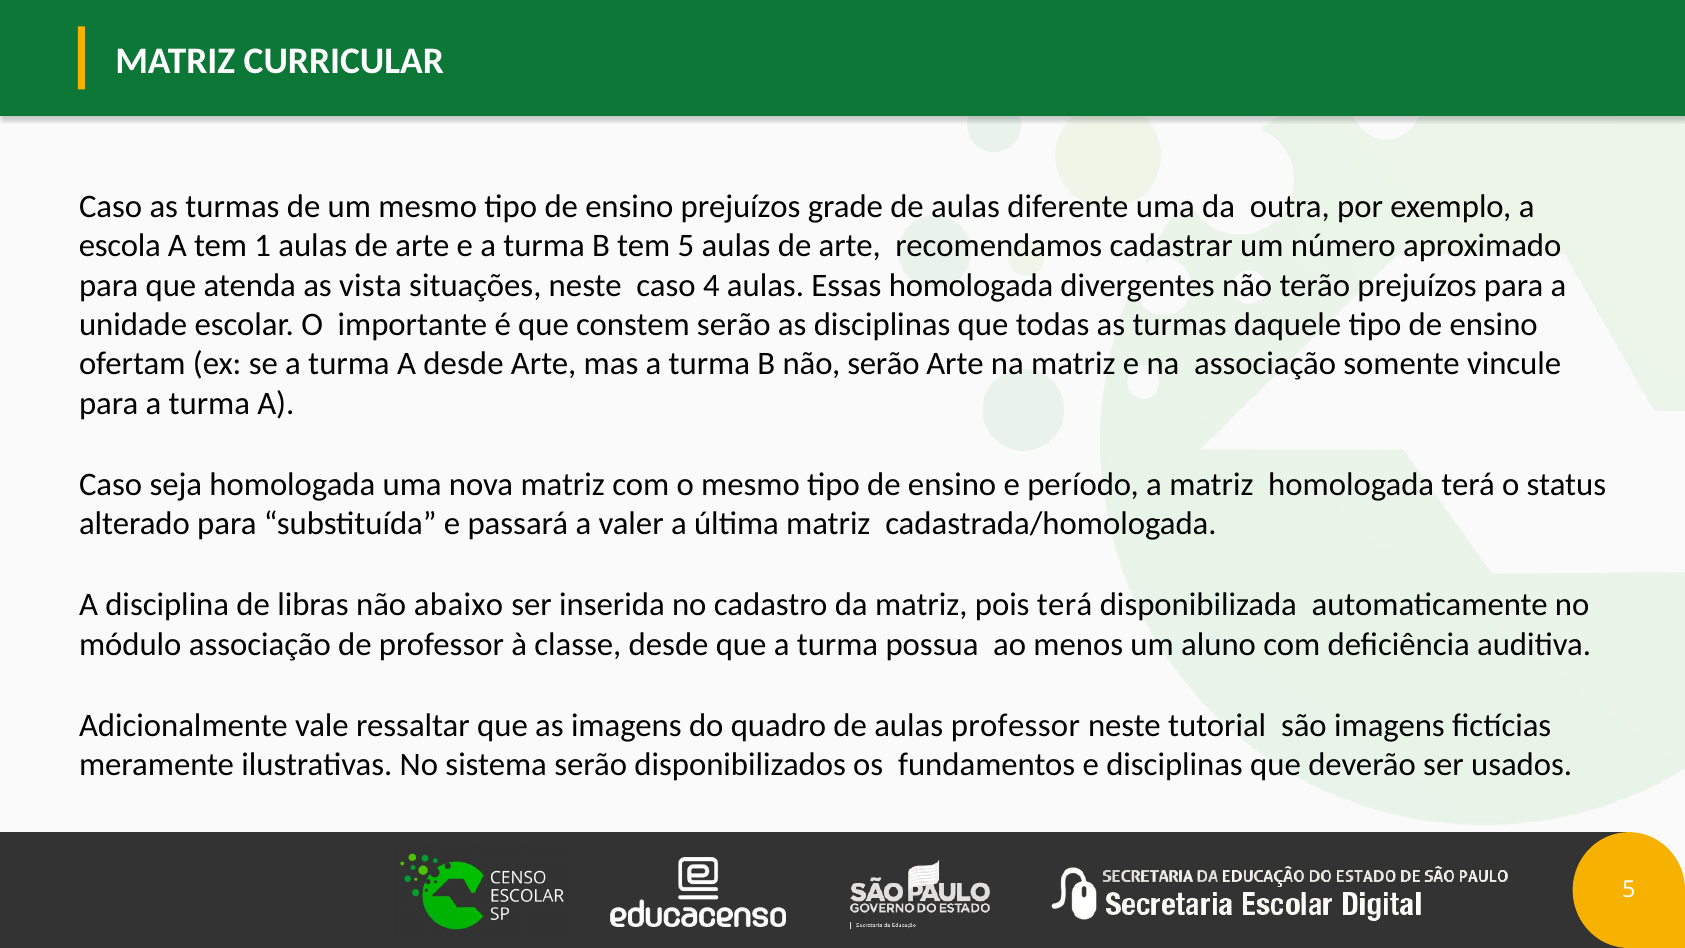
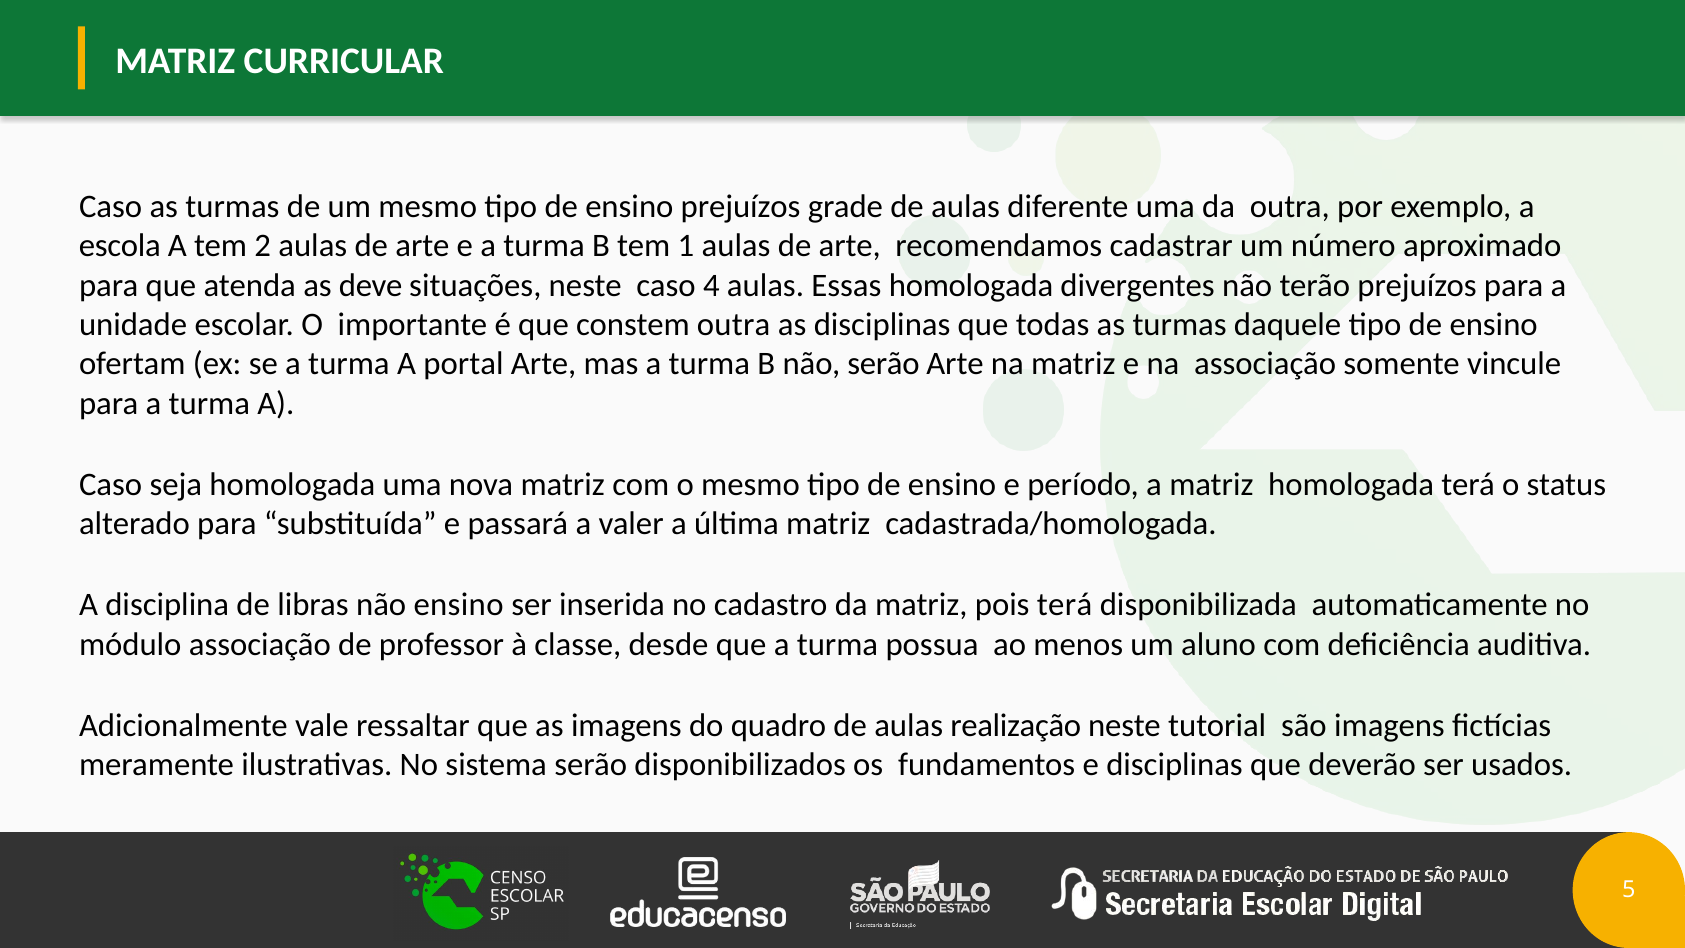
1: 1 -> 2
tem 5: 5 -> 1
vista: vista -> deve
constem serão: serão -> outra
A desde: desde -> portal
não abaixo: abaixo -> ensino
aulas professor: professor -> realização
